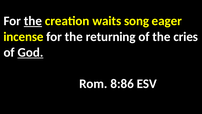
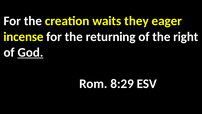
the at (33, 21) underline: present -> none
song: song -> they
cries: cries -> right
8:86: 8:86 -> 8:29
